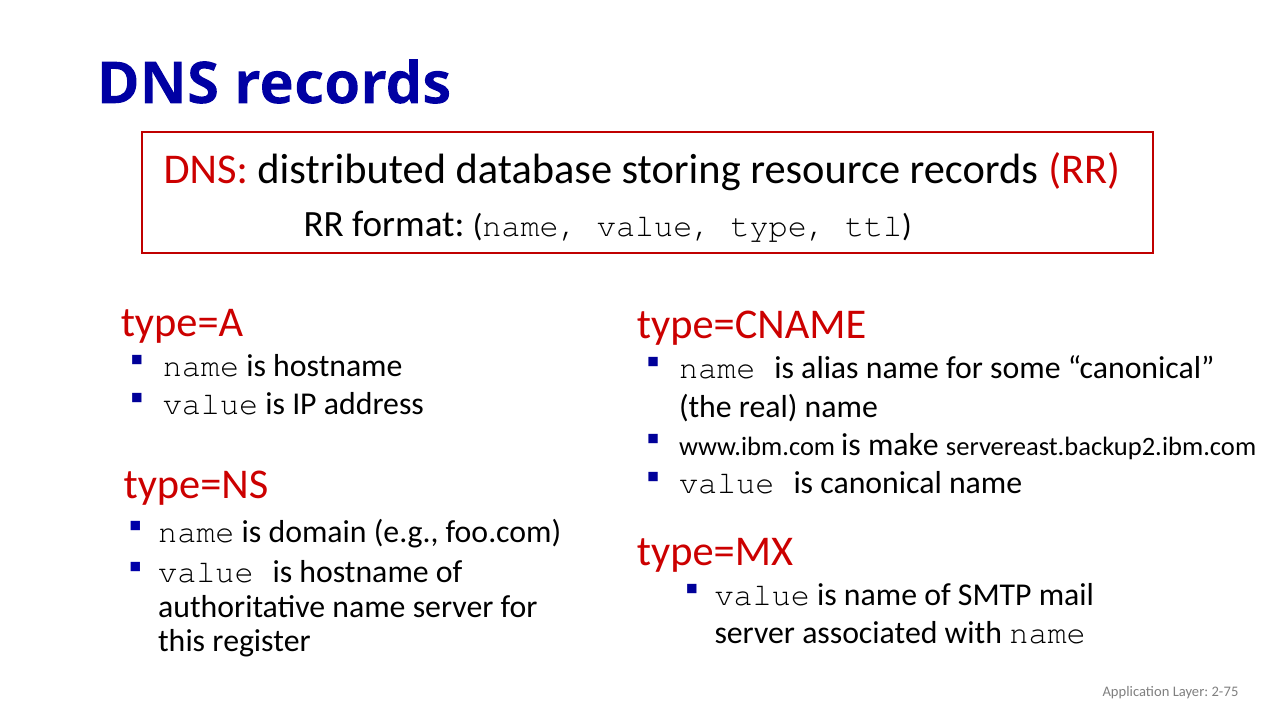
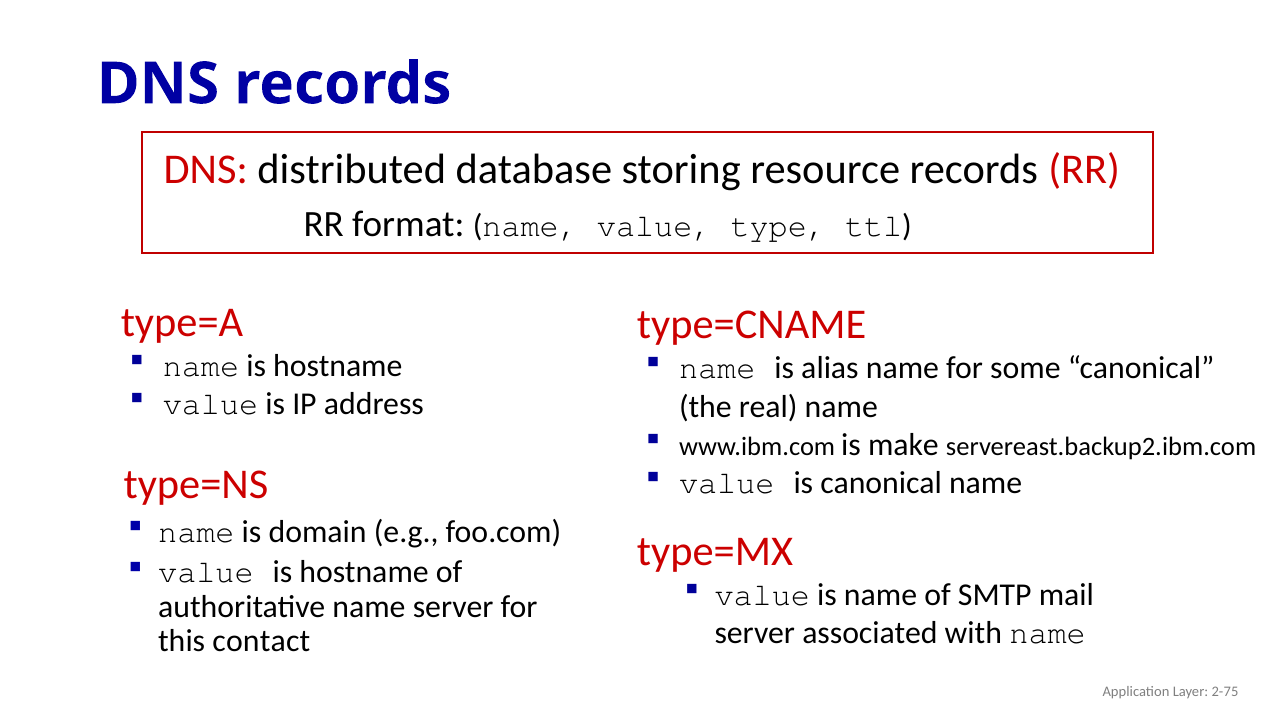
register: register -> contact
